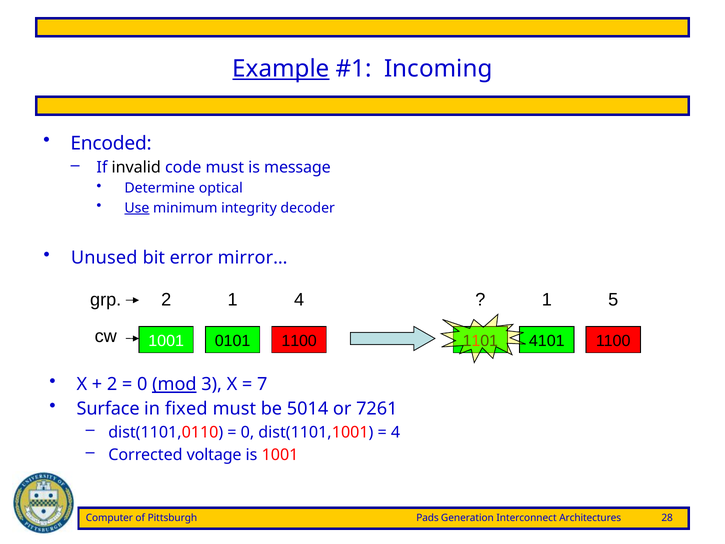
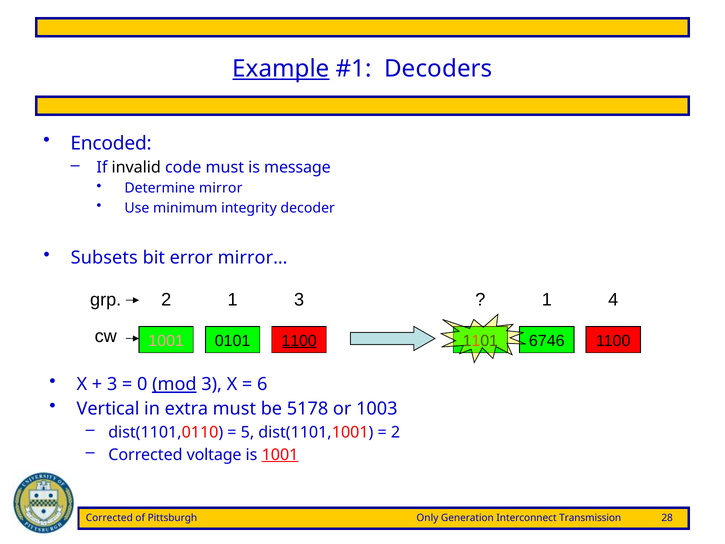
Incoming: Incoming -> Decoders
optical: optical -> mirror
Use underline: present -> none
Unused: Unused -> Subsets
1 4: 4 -> 3
5: 5 -> 4
1001 at (166, 341) colour: white -> pink
1100 at (299, 341) underline: none -> present
4101: 4101 -> 6746
2 at (112, 384): 2 -> 3
7: 7 -> 6
Surface: Surface -> Vertical
fixed: fixed -> extra
5014: 5014 -> 5178
7261: 7261 -> 1003
0 at (247, 432): 0 -> 5
4 at (395, 432): 4 -> 2
1001 at (280, 455) underline: none -> present
Computer at (109, 518): Computer -> Corrected
Pads: Pads -> Only
Architectures: Architectures -> Transmission
